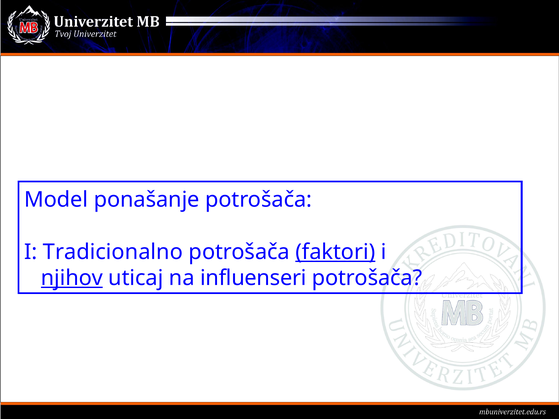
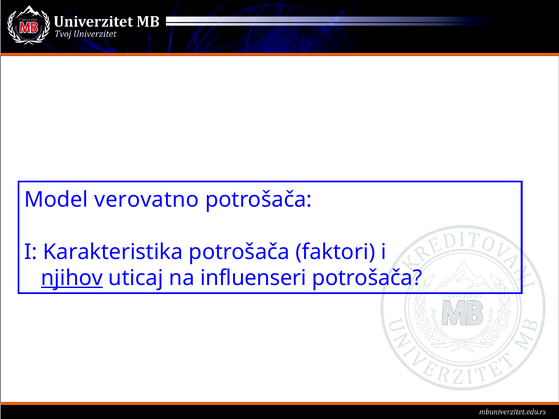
ponašanje: ponašanje -> verovatno
Tradicionalno: Tradicionalno -> Karakteristika
faktori underline: present -> none
